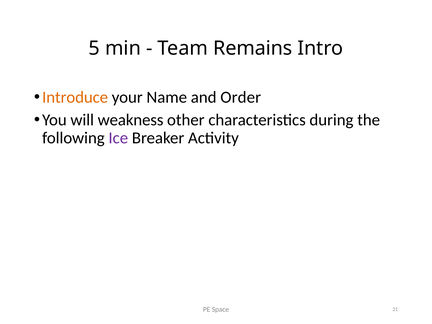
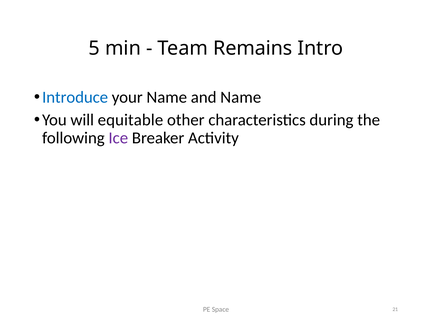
Introduce colour: orange -> blue
and Order: Order -> Name
weakness: weakness -> equitable
